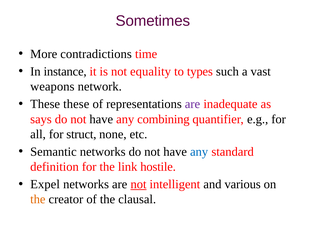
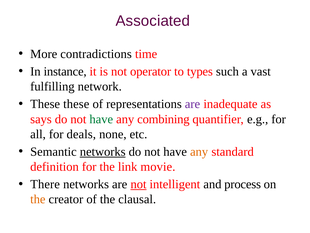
Sometimes: Sometimes -> Associated
equality: equality -> operator
weapons: weapons -> fulfilling
have at (101, 119) colour: black -> green
struct: struct -> deals
networks at (103, 151) underline: none -> present
any at (199, 151) colour: blue -> orange
hostile: hostile -> movie
Expel: Expel -> There
various: various -> process
